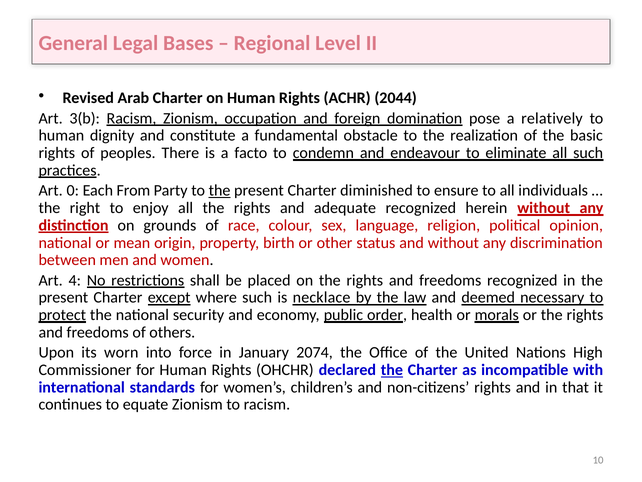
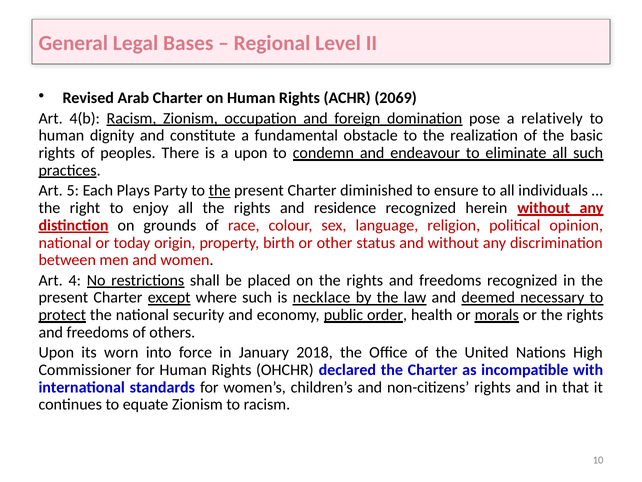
2044: 2044 -> 2069
3(b: 3(b -> 4(b
a facto: facto -> upon
0: 0 -> 5
From: From -> Plays
adequate: adequate -> residence
mean: mean -> today
2074: 2074 -> 2018
the at (392, 370) underline: present -> none
